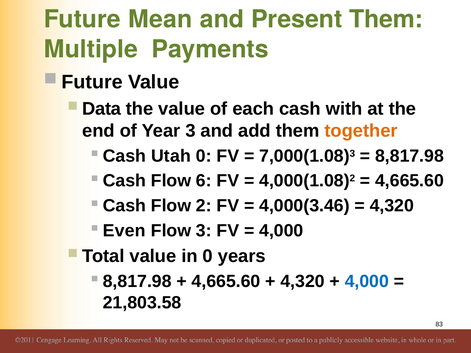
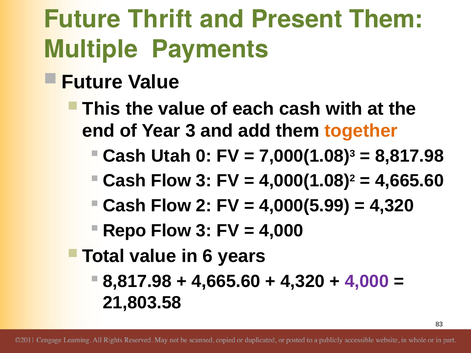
Mean: Mean -> Thrift
Data: Data -> This
Cash Flow 6: 6 -> 3
4,000(3.46: 4,000(3.46 -> 4,000(5.99
Even: Even -> Repo
in 0: 0 -> 6
4,000 at (367, 282) colour: blue -> purple
